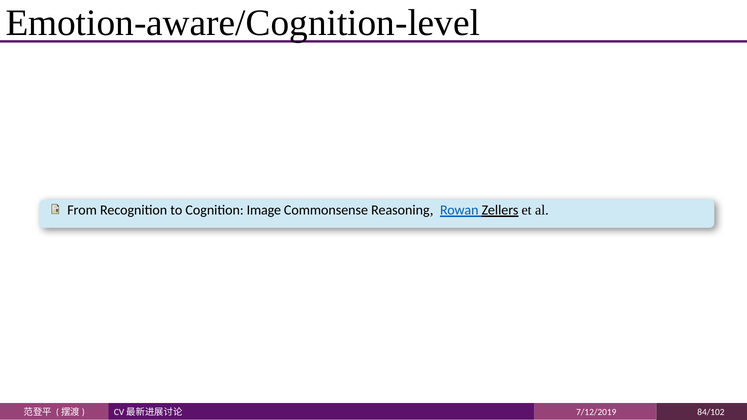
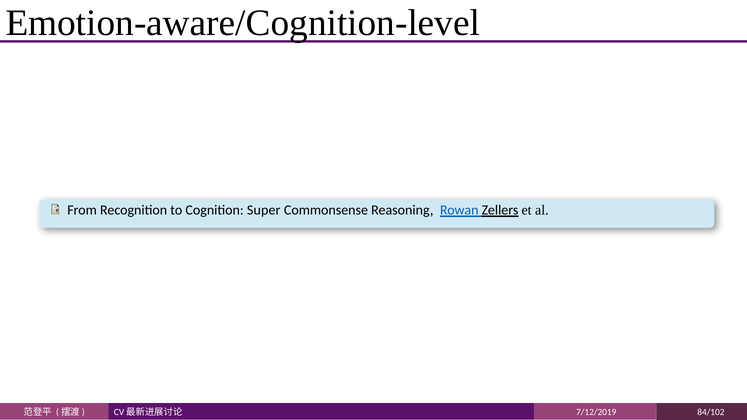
Image: Image -> Super
